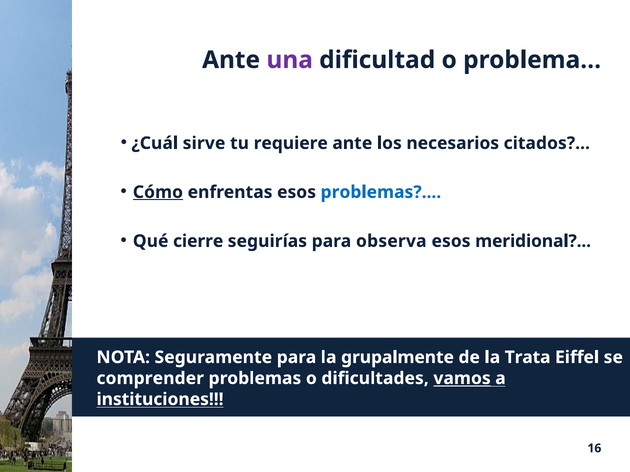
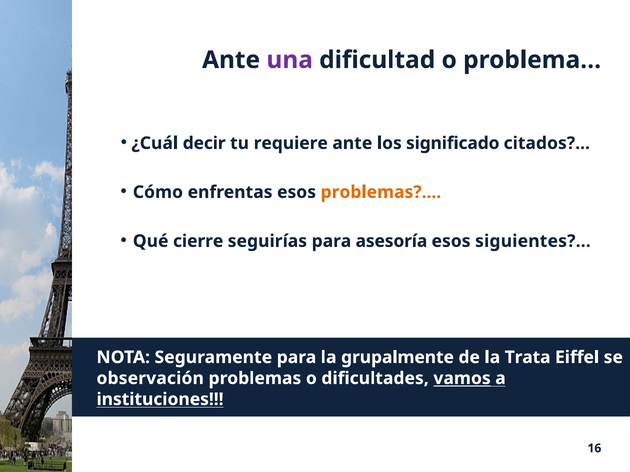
sirve: sirve -> decir
necesarios: necesarios -> significado
Cómo underline: present -> none
problemas at (381, 192) colour: blue -> orange
observa: observa -> asesoría
meridional: meridional -> siguientes
comprender: comprender -> observación
